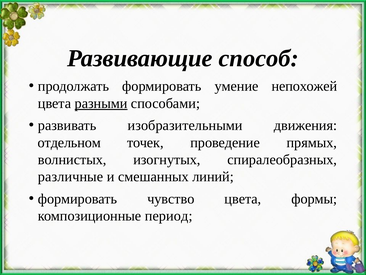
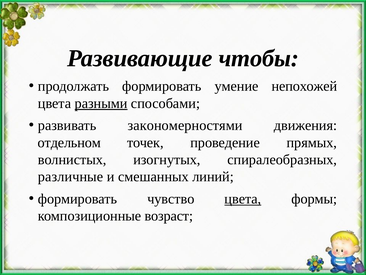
способ: способ -> чтобы
изобразительными: изобразительными -> закономерностями
цвета at (243, 199) underline: none -> present
период: период -> возраст
